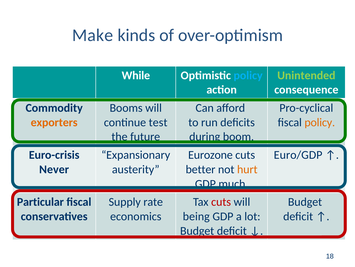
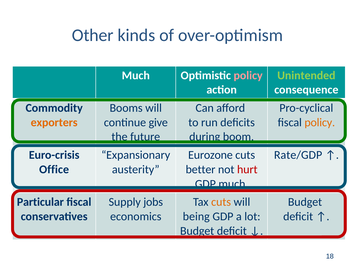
Make: Make -> Other
While at (136, 75): While -> Much
policy at (248, 75) colour: light blue -> pink
test: test -> give
Euro/GDP: Euro/GDP -> Rate/GDP
Never: Never -> Office
hurt colour: orange -> red
rate: rate -> jobs
cuts at (221, 201) colour: red -> orange
